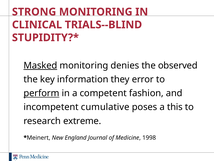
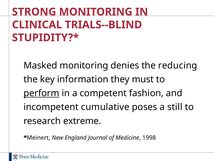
Masked underline: present -> none
observed: observed -> reducing
error: error -> must
this: this -> still
